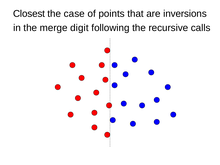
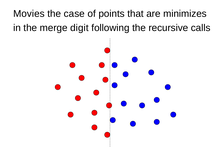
Closest: Closest -> Movies
inversions: inversions -> minimizes
